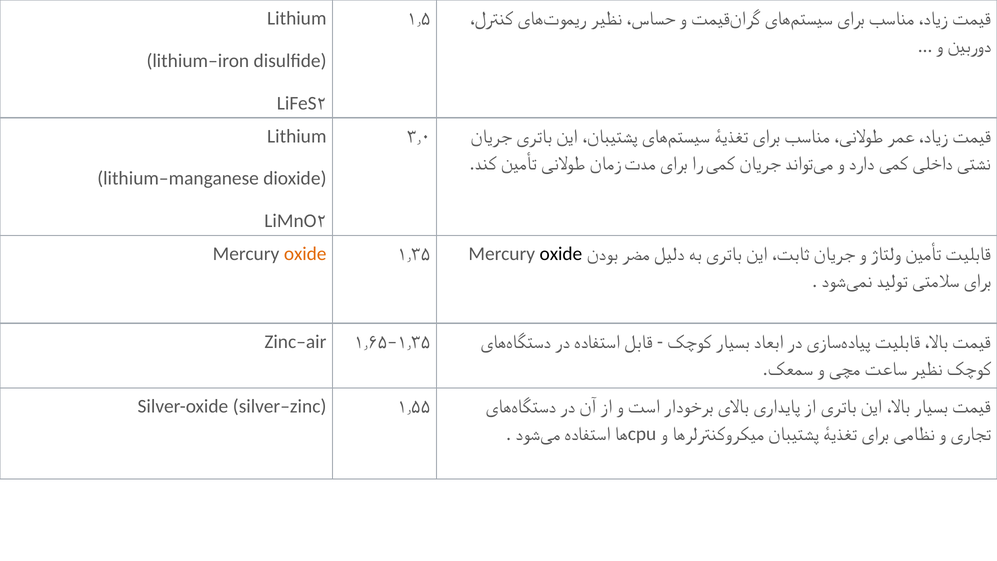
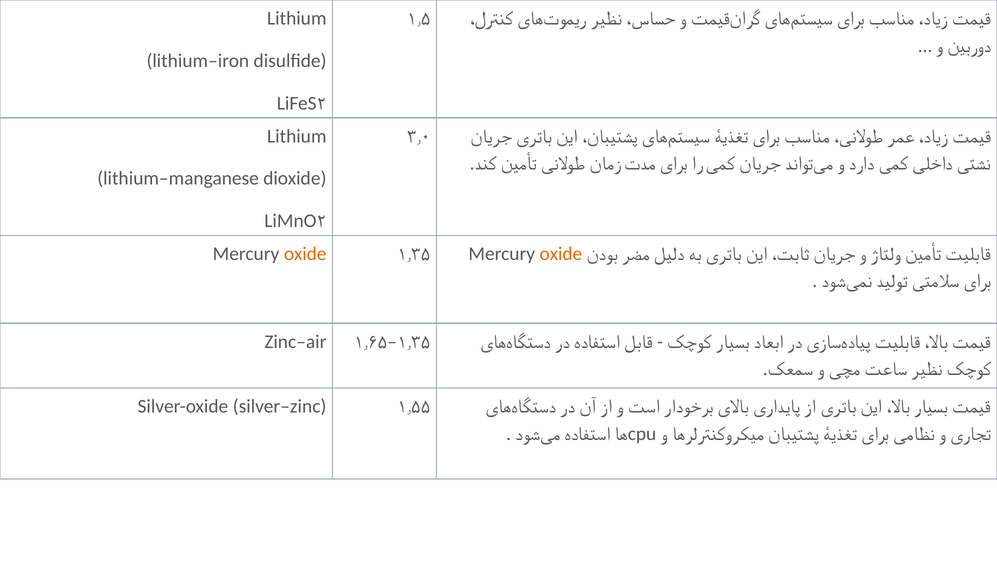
oxide at (561, 254) colour: black -> orange
